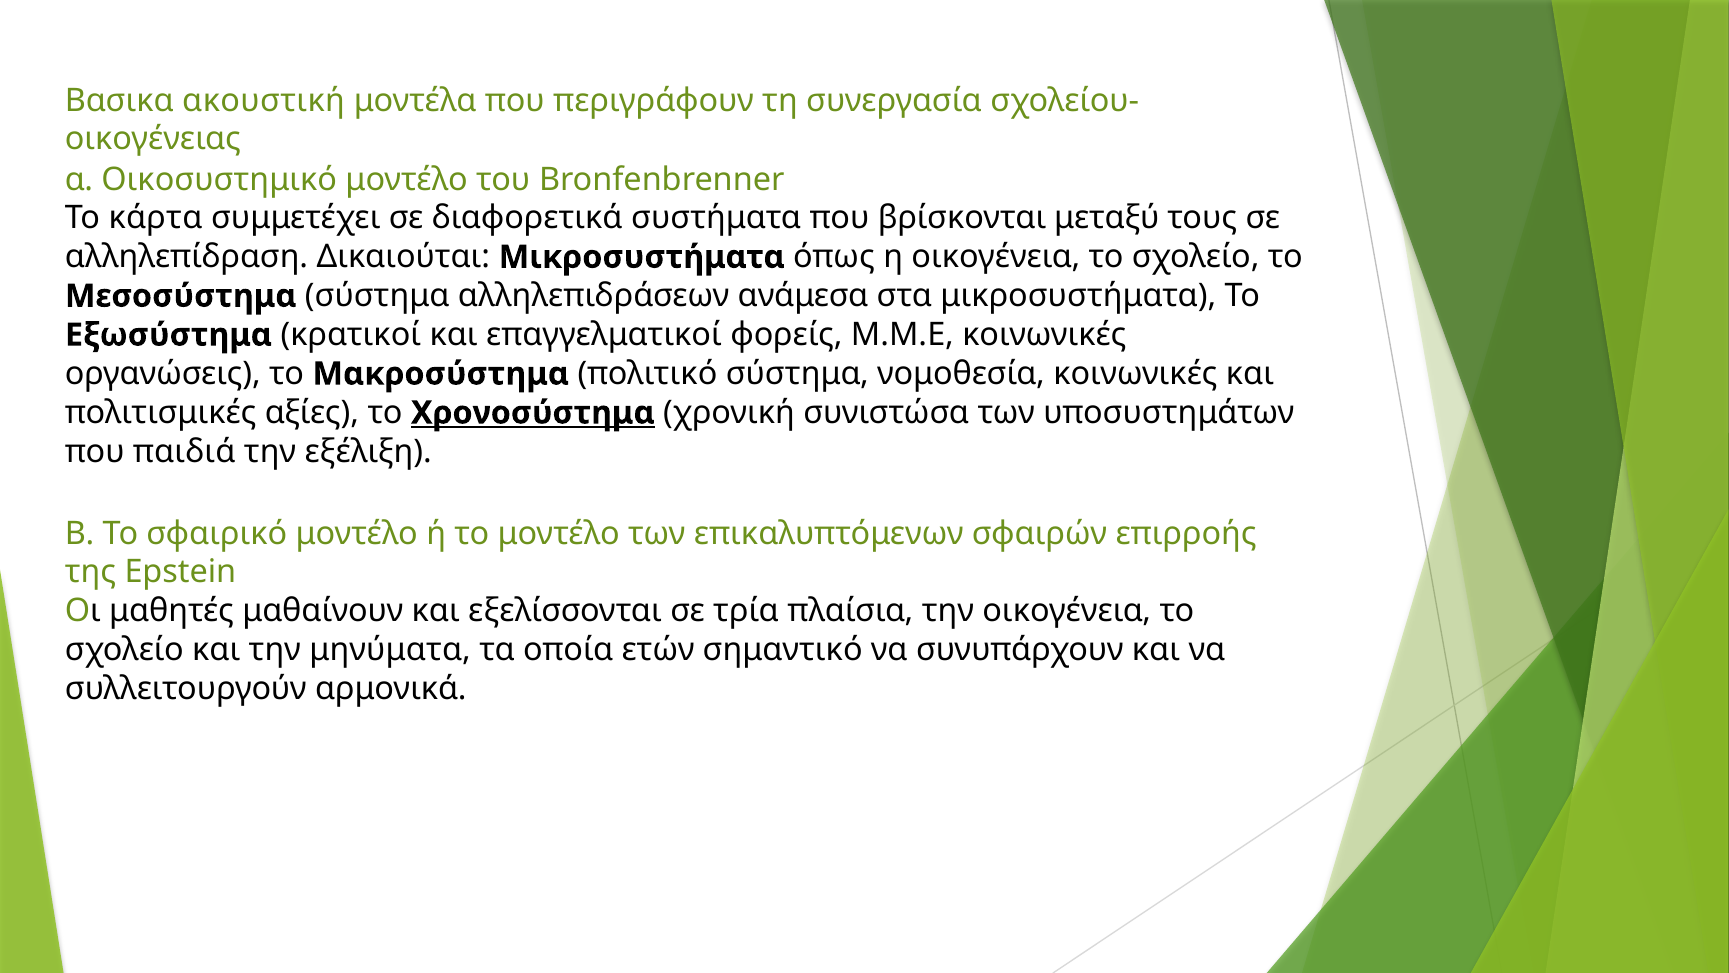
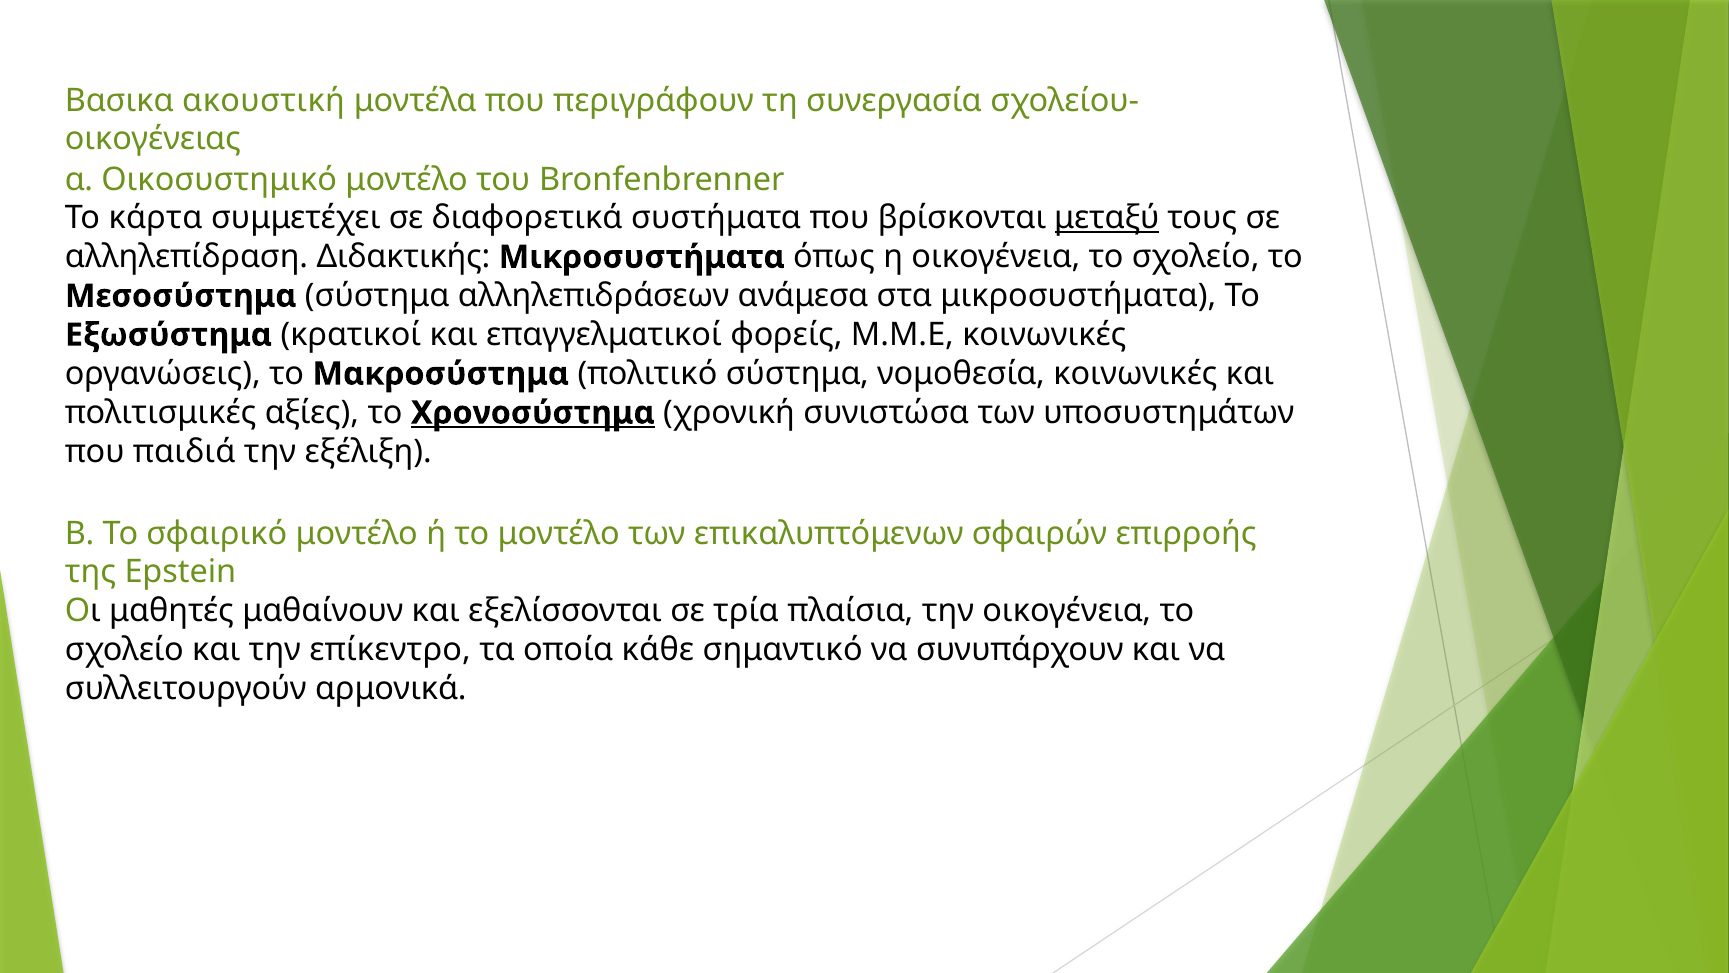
μεταξύ underline: none -> present
Δικαιούται: Δικαιούται -> Διδακτικής
μηνύματα: μηνύματα -> επίκεντρο
ετών: ετών -> κάθε
